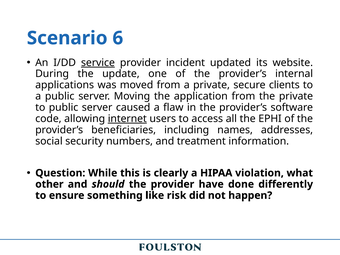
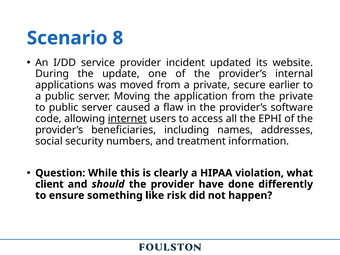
6: 6 -> 8
service underline: present -> none
clients: clients -> earlier
other: other -> client
